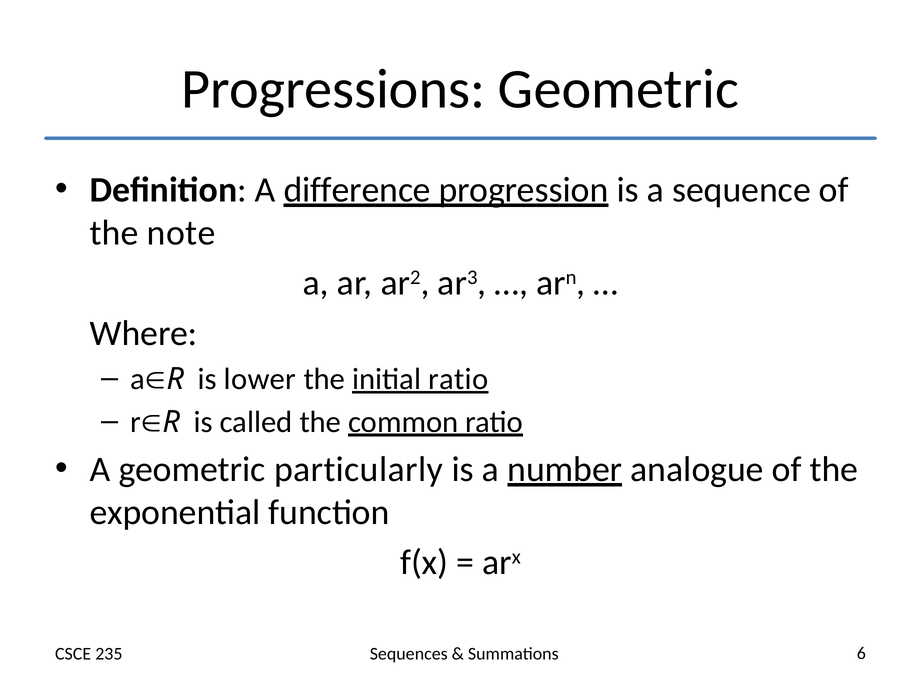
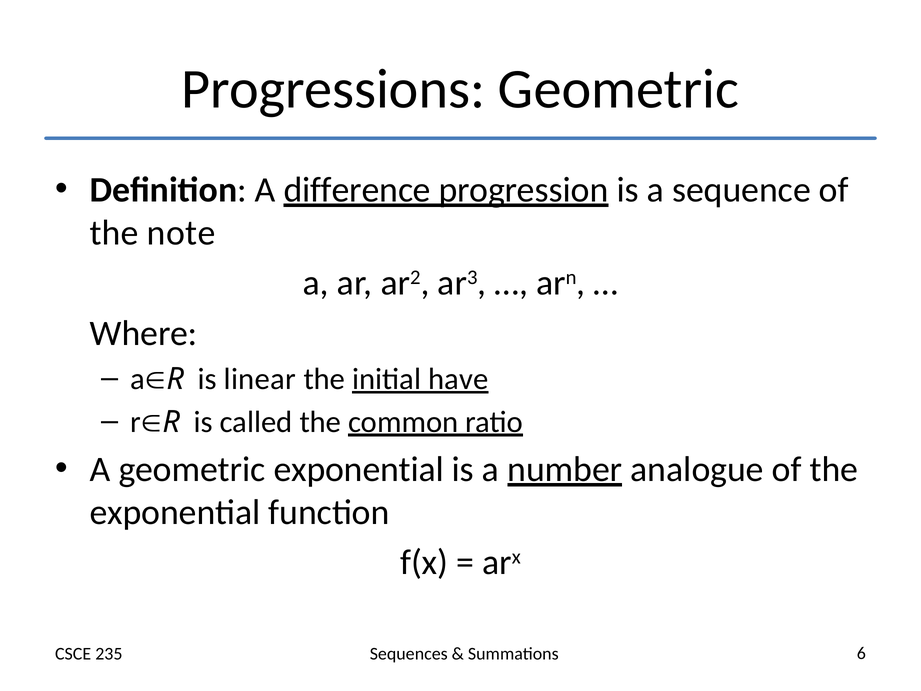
lower: lower -> linear
initial ratio: ratio -> have
geometric particularly: particularly -> exponential
